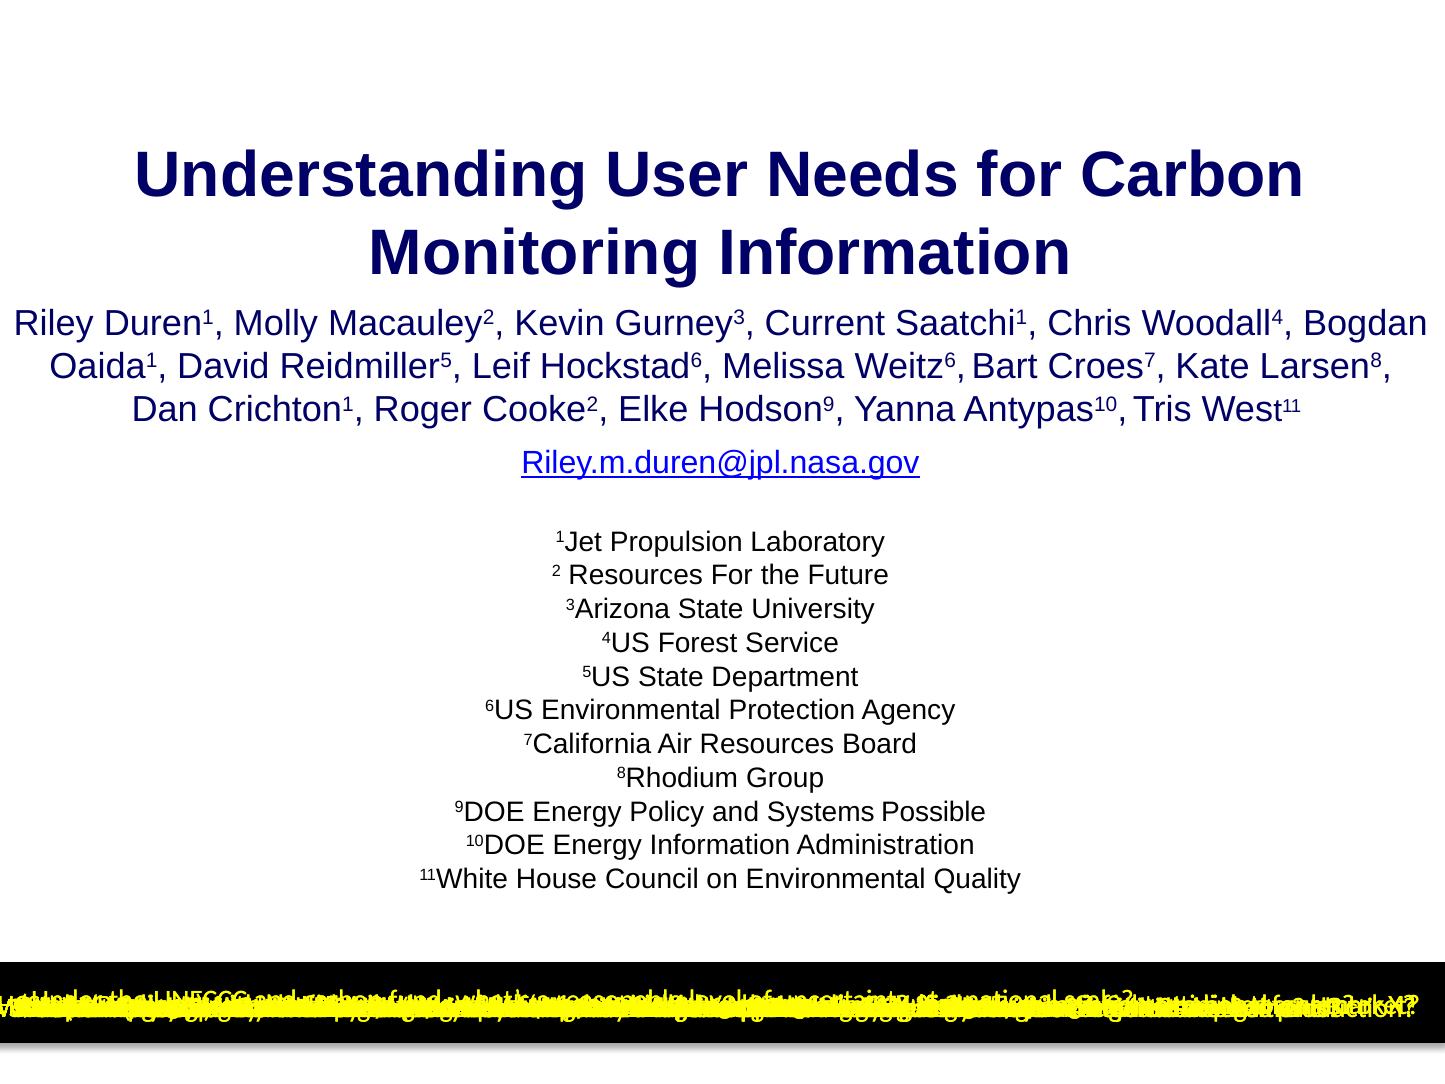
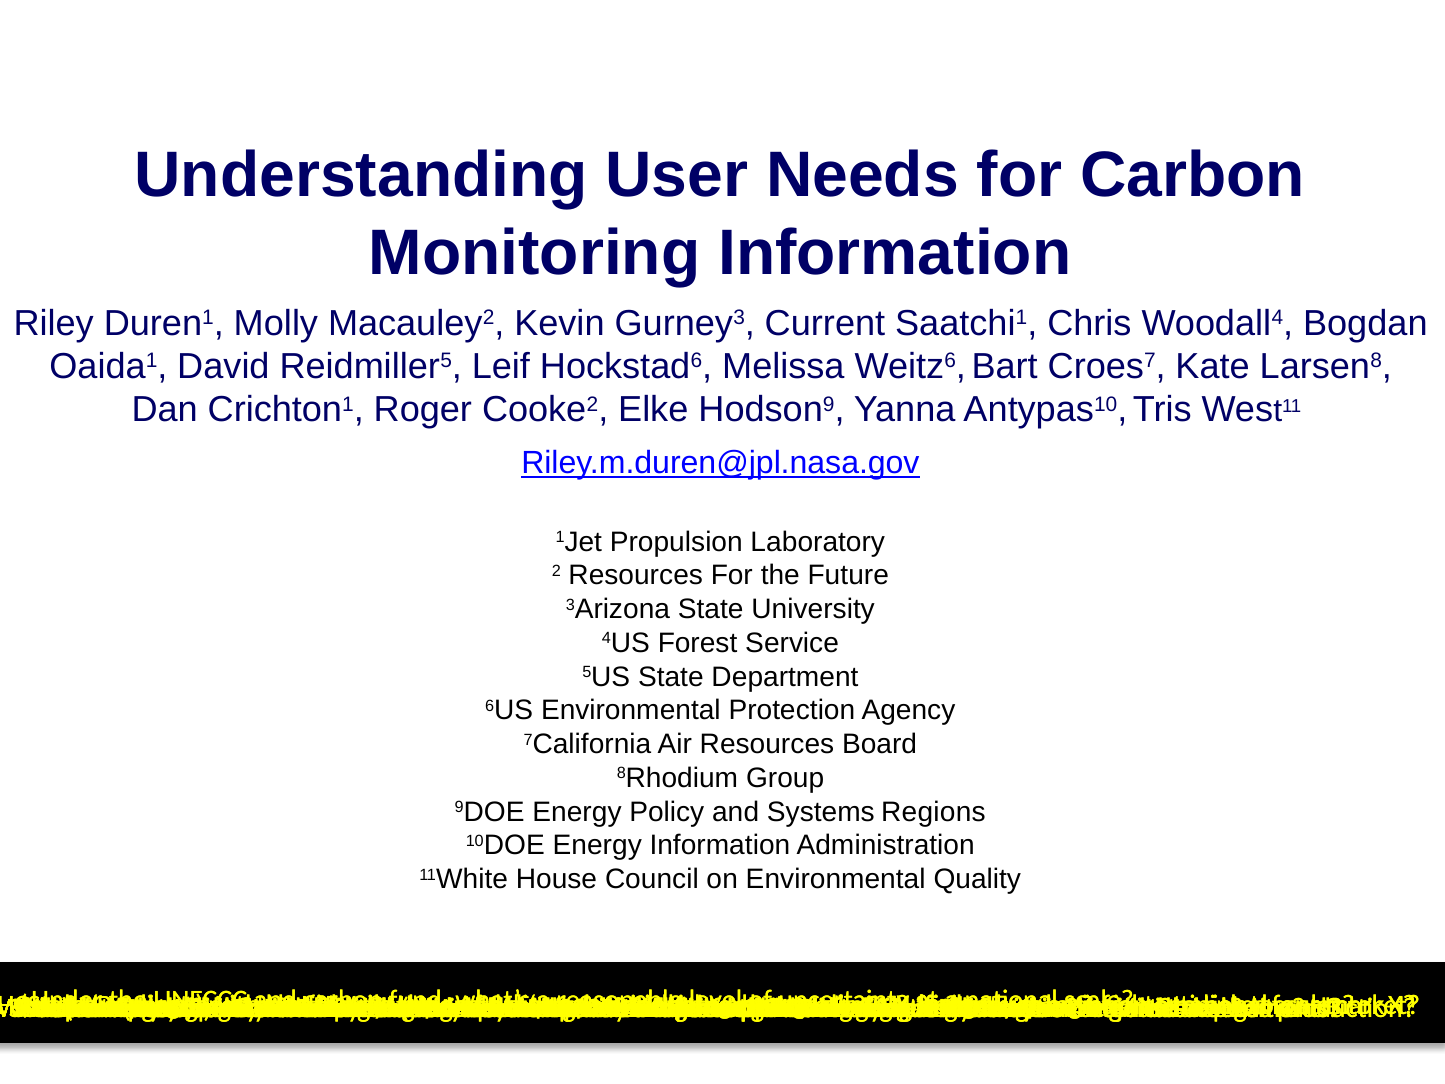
Systems Possible: Possible -> Regions
